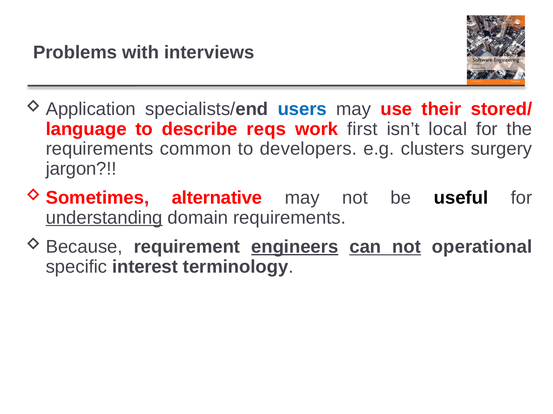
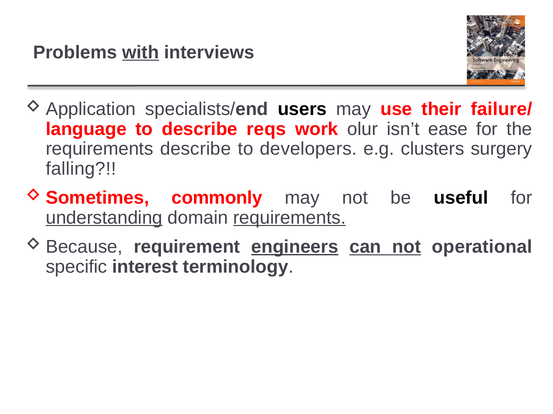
with underline: none -> present
users colour: blue -> black
stored/: stored/ -> failure/
first: first -> olur
local: local -> ease
requirements common: common -> describe
jargon: jargon -> falling
alternative: alternative -> commonly
requirements at (289, 218) underline: none -> present
